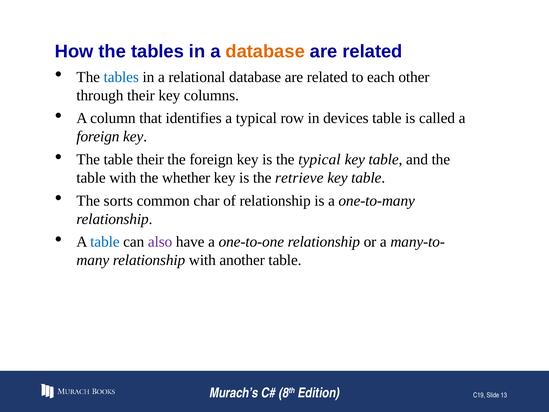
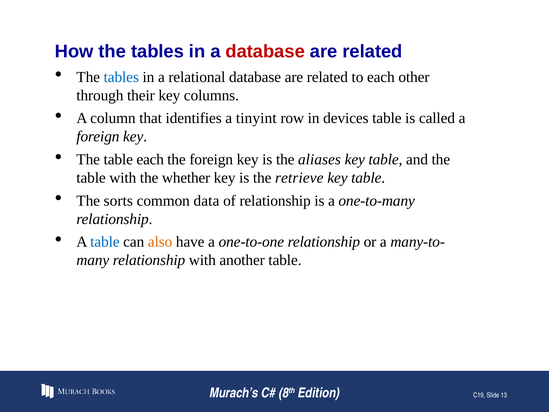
database at (265, 52) colour: orange -> red
a typical: typical -> tinyint
table their: their -> each
the typical: typical -> aliases
char: char -> data
also colour: purple -> orange
